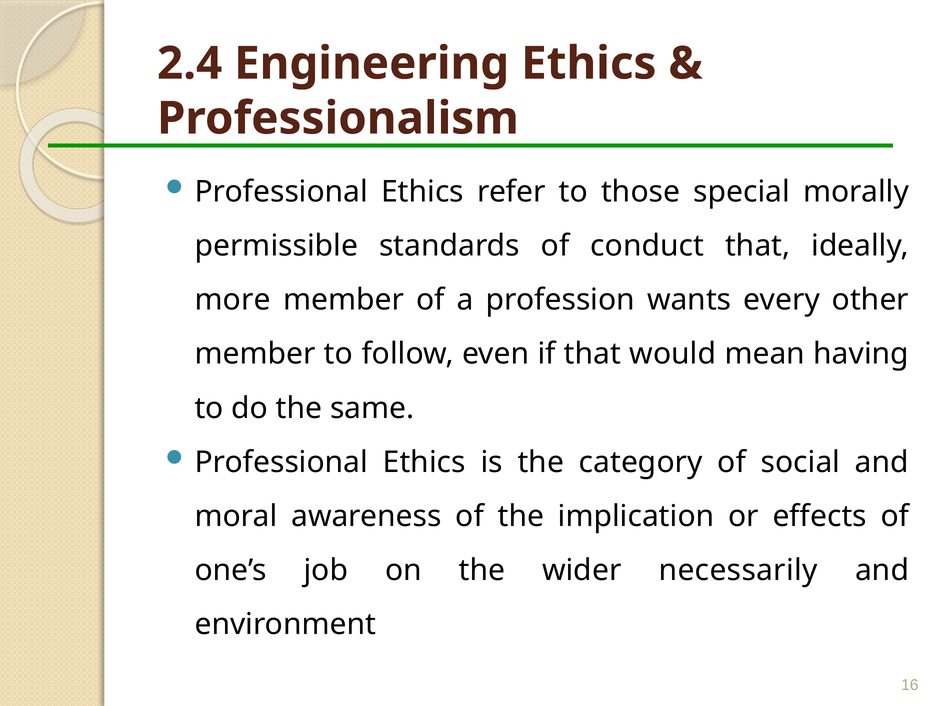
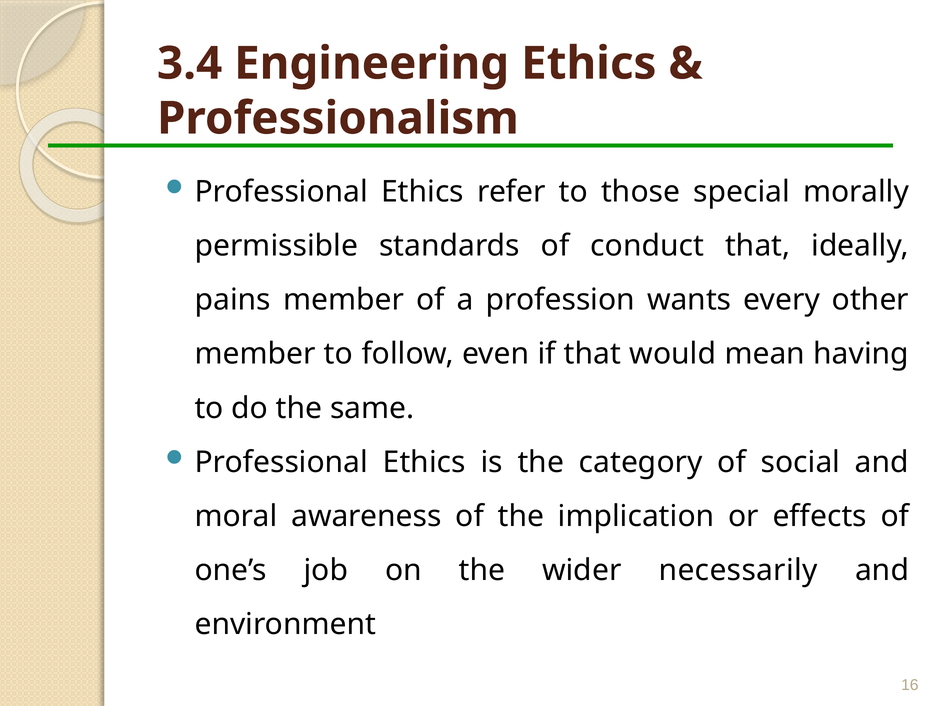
2.4: 2.4 -> 3.4
more: more -> pains
